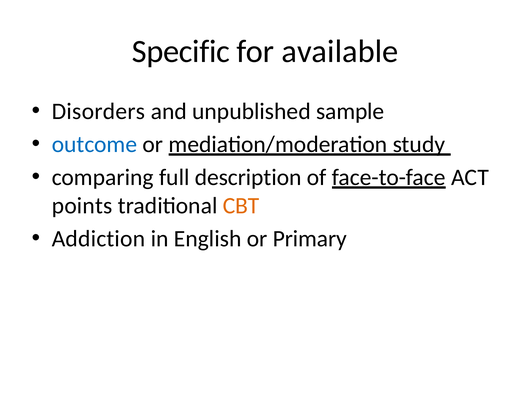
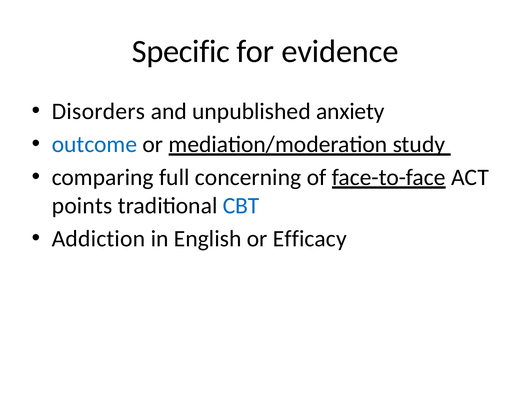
available: available -> evidence
sample: sample -> anxiety
description: description -> concerning
CBT colour: orange -> blue
Primary: Primary -> Efficacy
